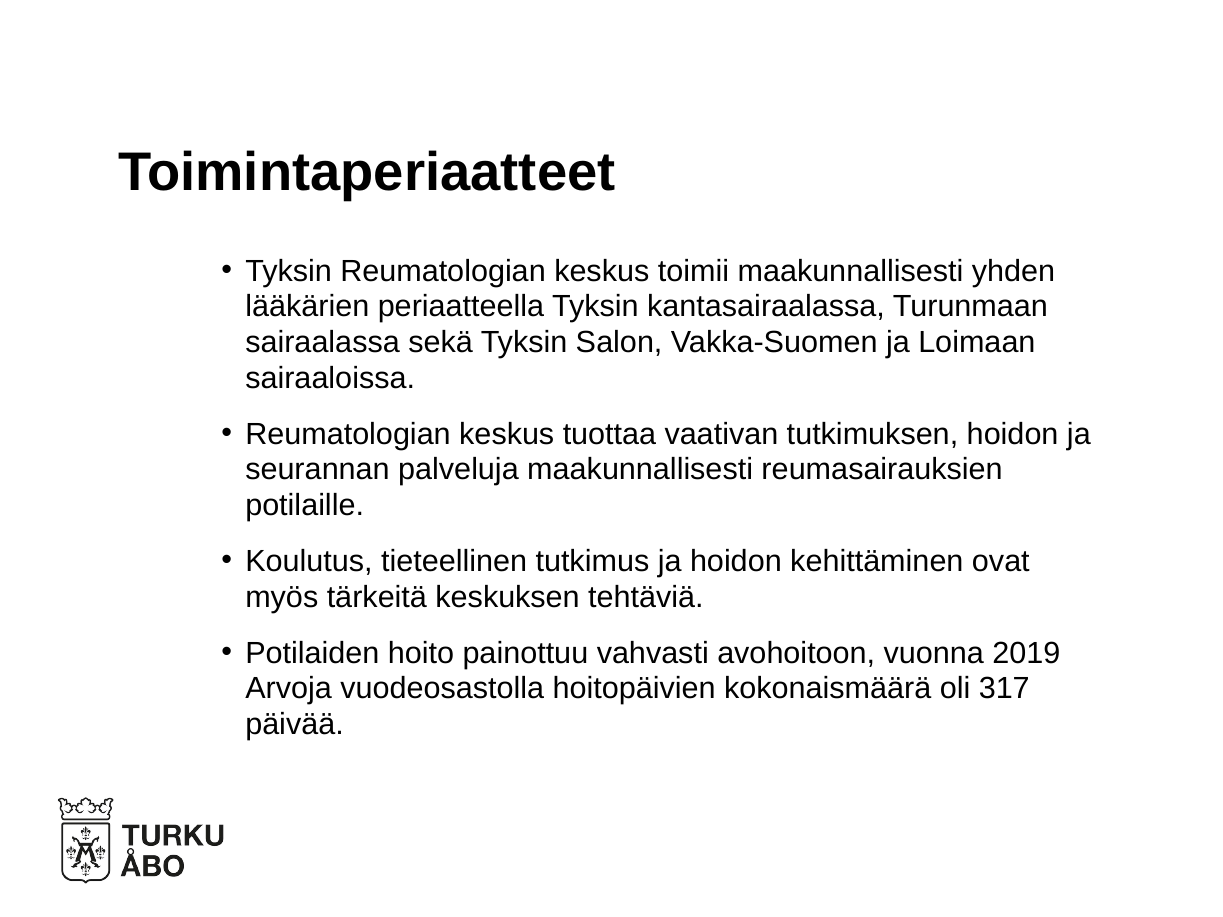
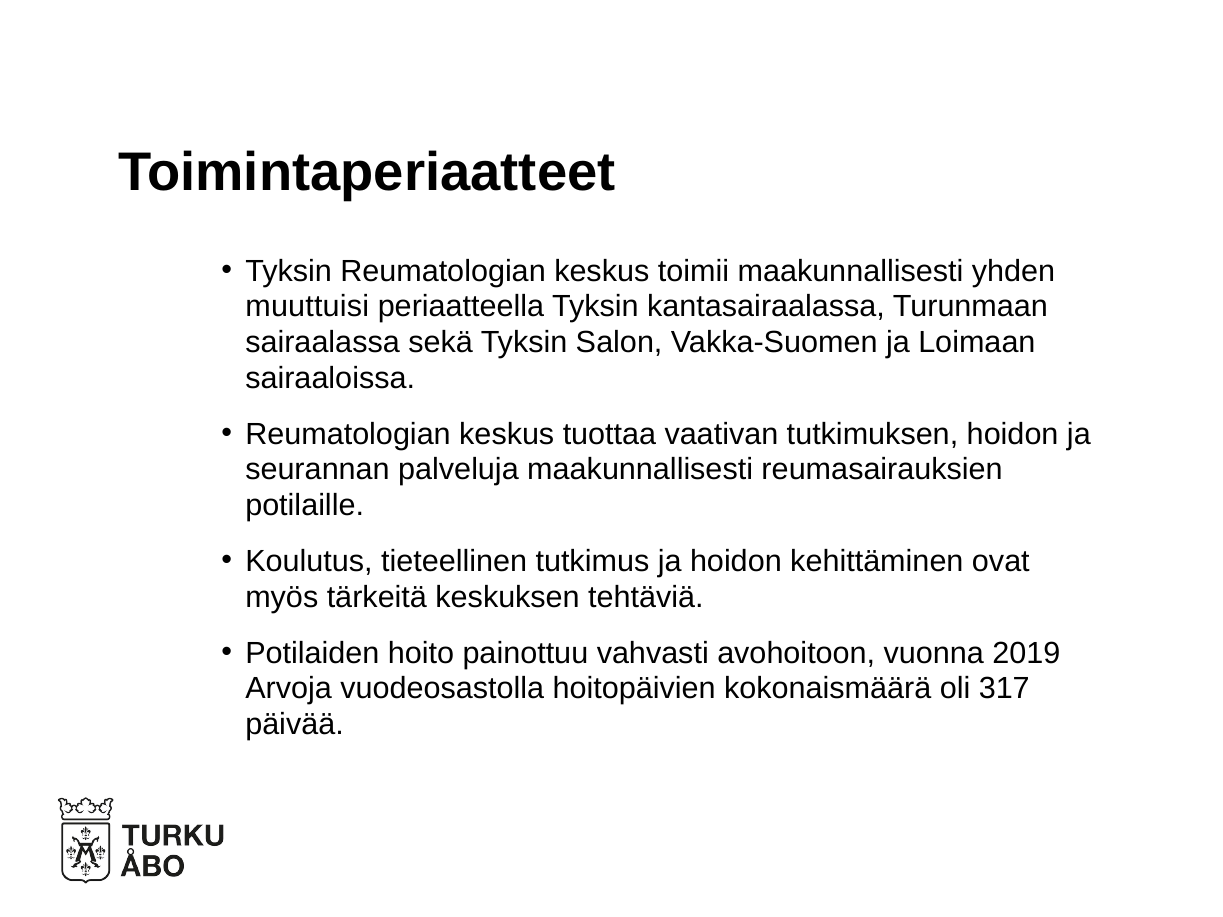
lääkärien: lääkärien -> muuttuisi
